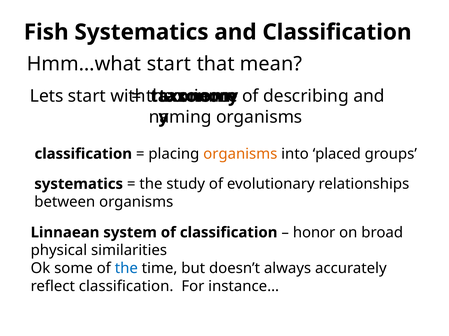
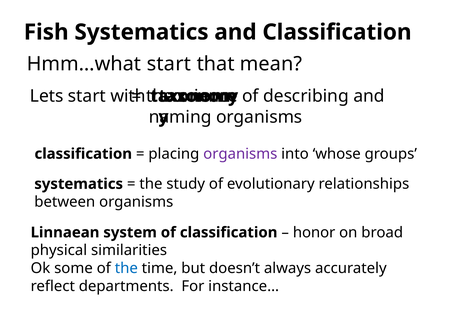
organisms at (240, 154) colour: orange -> purple
placed: placed -> whose
reflect classification: classification -> departments
